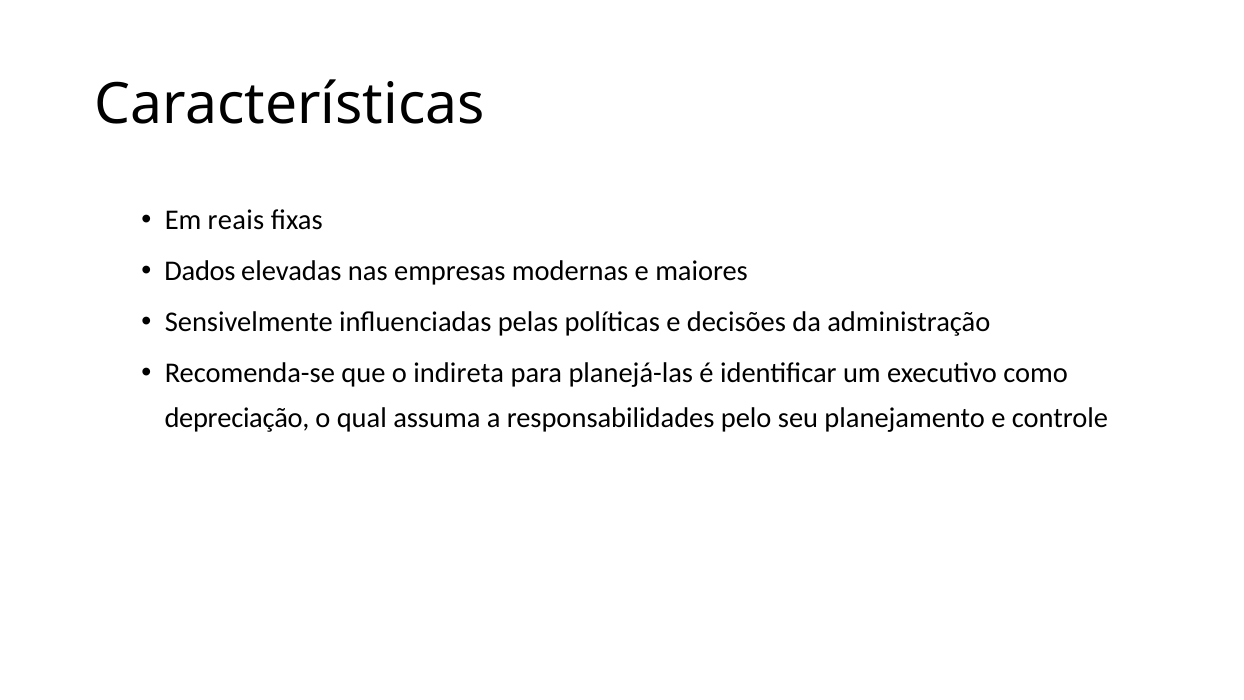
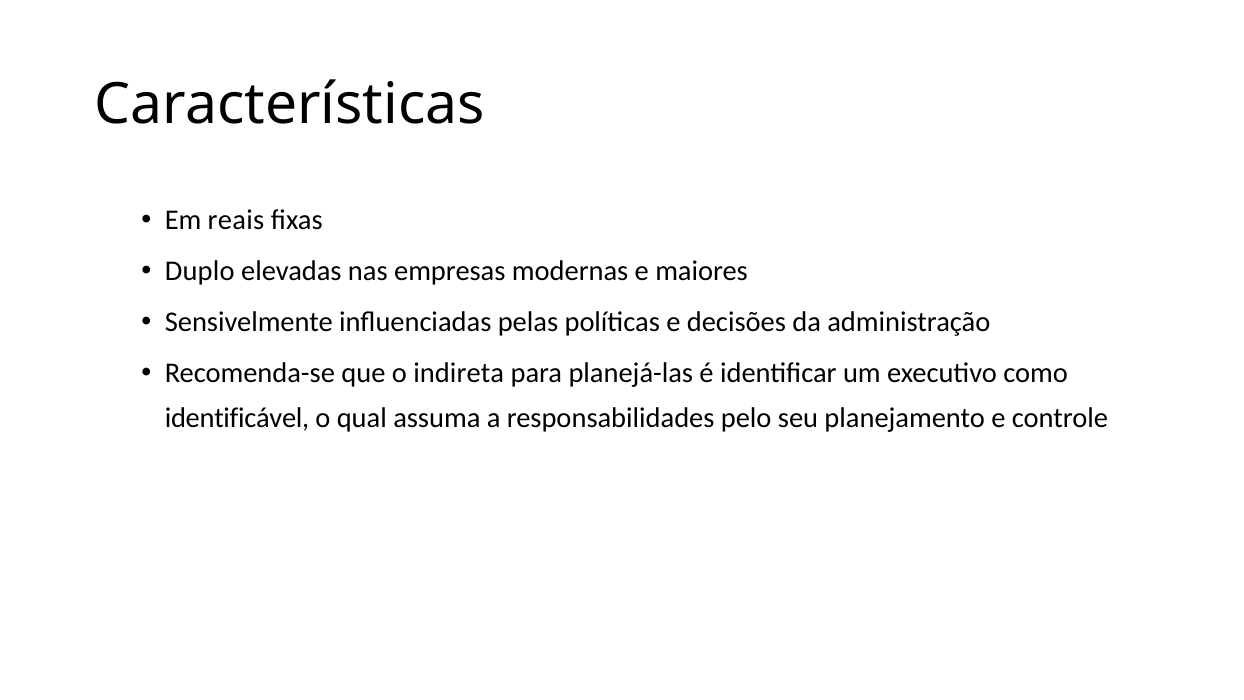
Dados: Dados -> Duplo
depreciação: depreciação -> identificável
